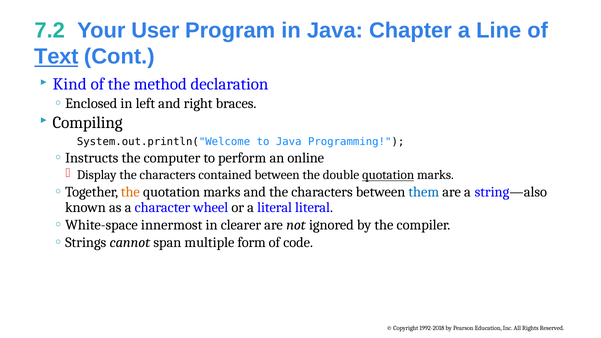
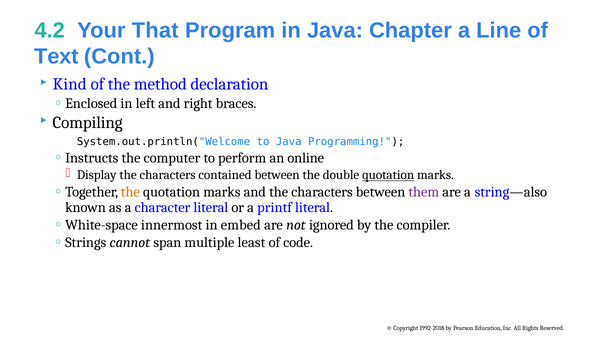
7.2: 7.2 -> 4.2
User: User -> That
Text underline: present -> none
them colour: blue -> purple
character wheel: wheel -> literal
a literal: literal -> printf
clearer: clearer -> embed
form: form -> least
